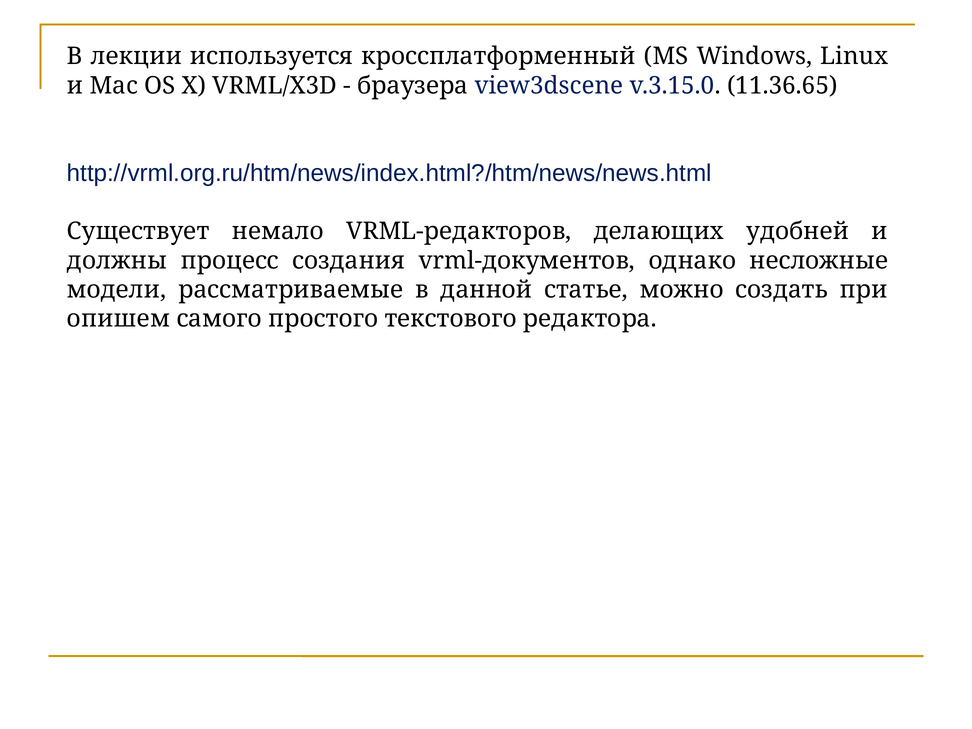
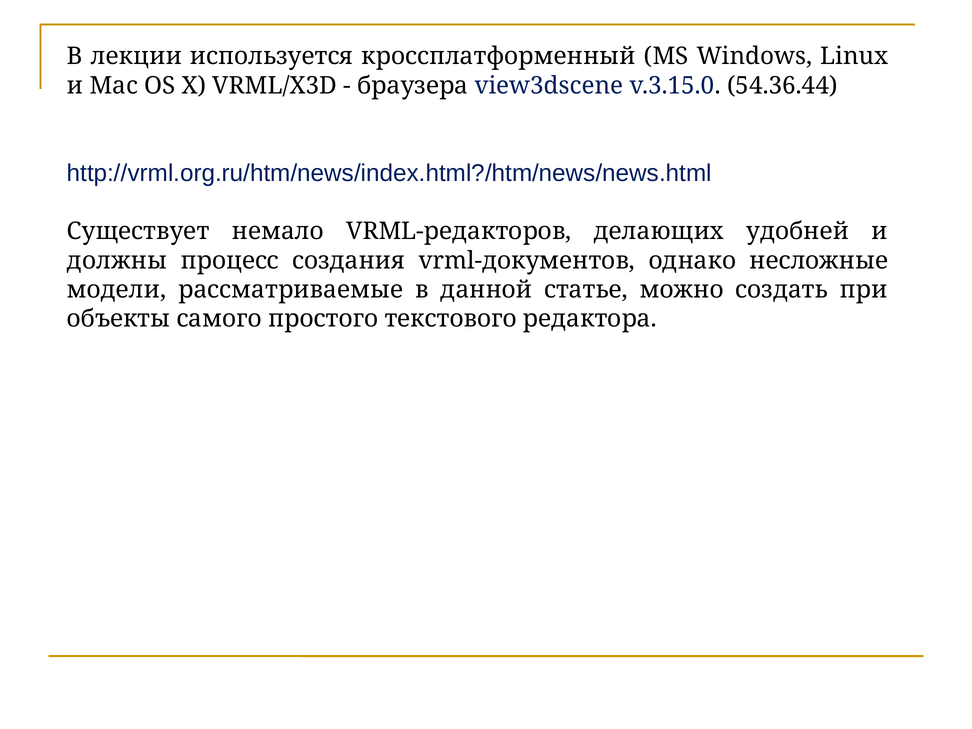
11.36.65: 11.36.65 -> 54.36.44
опишем: опишем -> объекты
